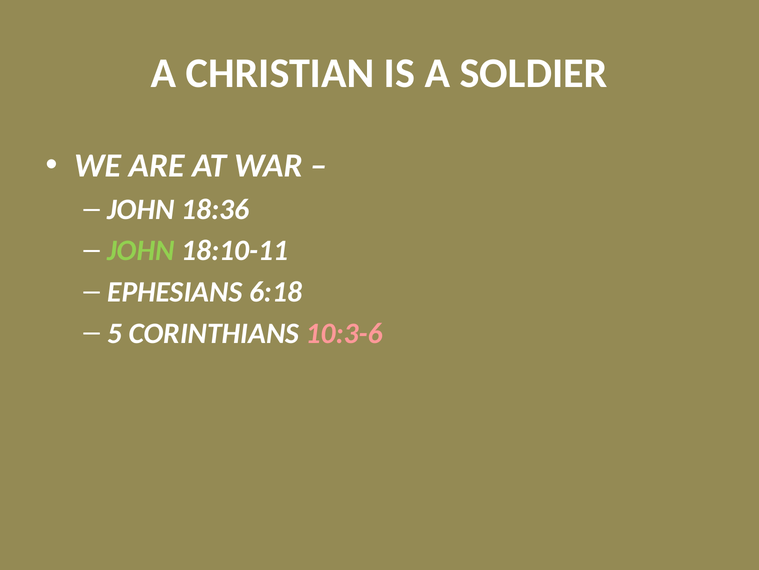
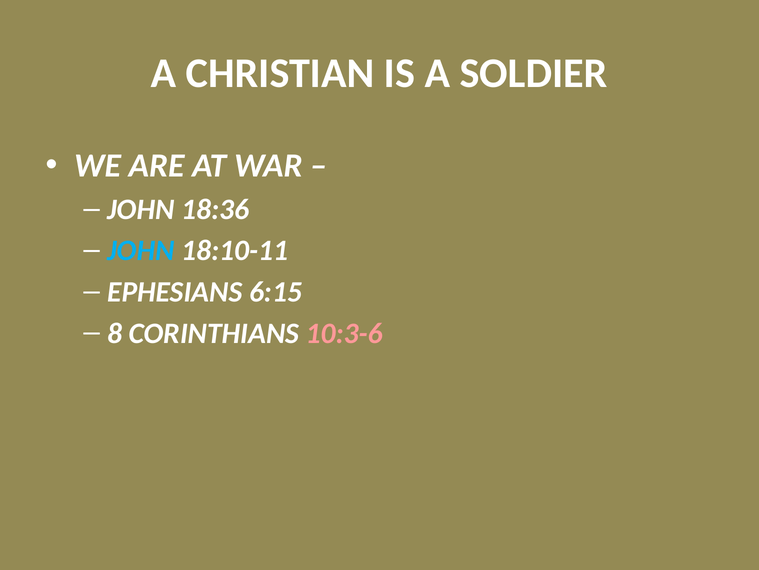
JOHN at (141, 250) colour: light green -> light blue
6:18: 6:18 -> 6:15
5: 5 -> 8
